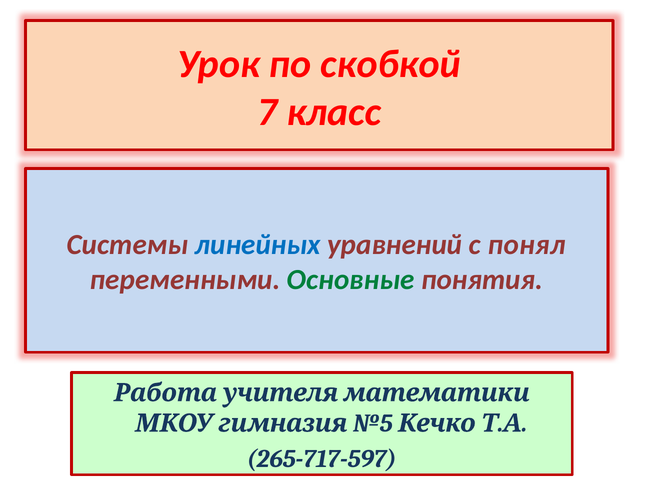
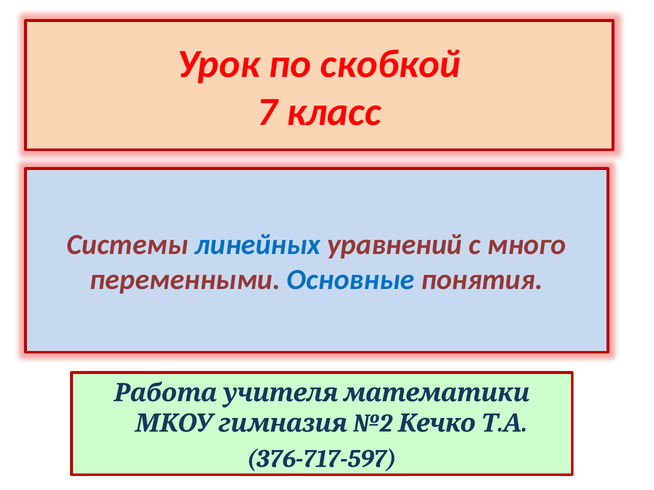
понял: понял -> много
Основные colour: green -> blue
№5: №5 -> №2
265-717-597: 265-717-597 -> 376-717-597
